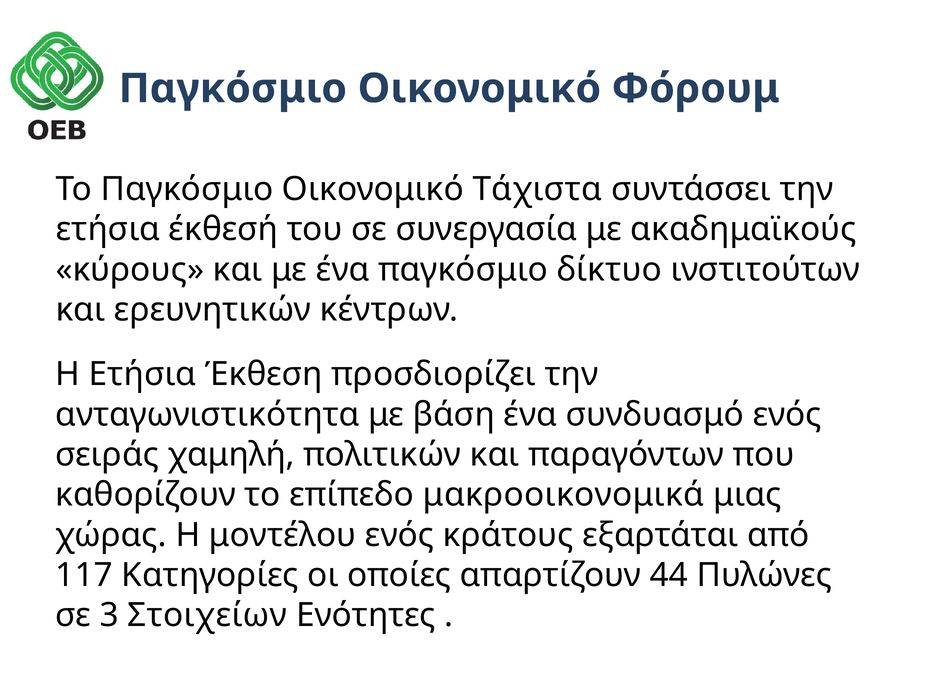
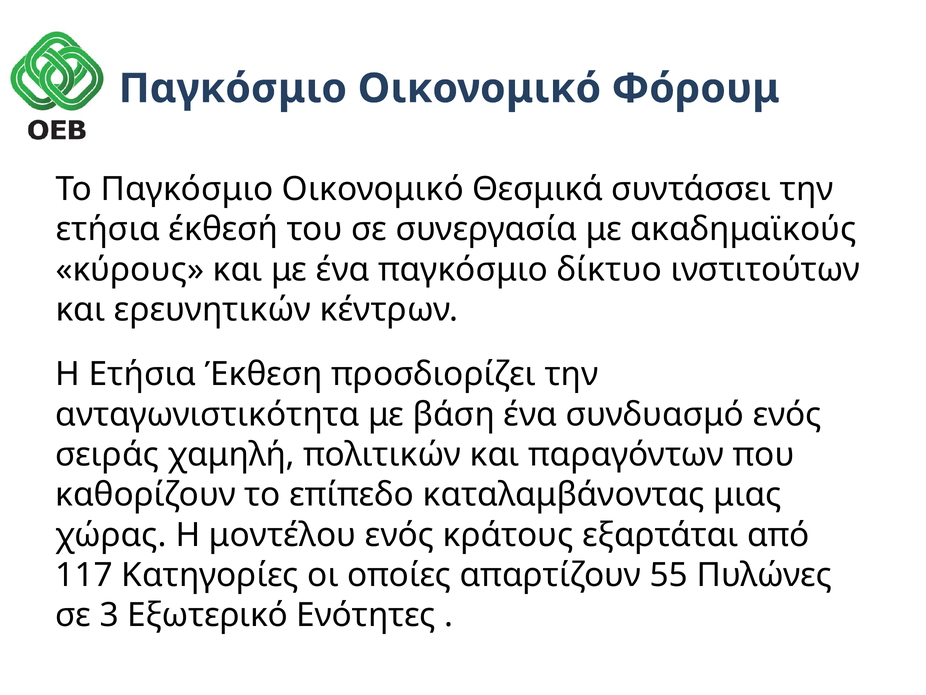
Τάχιστα: Τάχιστα -> Θεσμικά
μακροοικονομικά: μακροοικονομικά -> καταλαμβάνοντας
44: 44 -> 55
Στοιχείων: Στοιχείων -> Εξωτερικό
